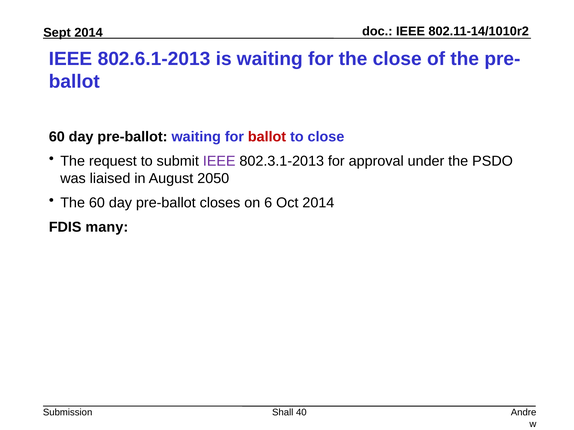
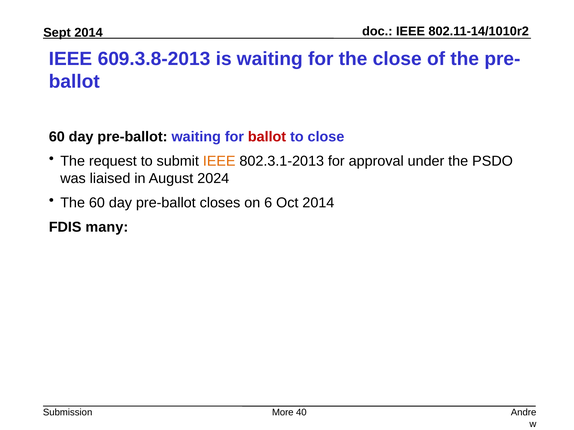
802.6.1-2013: 802.6.1-2013 -> 609.3.8-2013
IEEE at (219, 161) colour: purple -> orange
2050: 2050 -> 2024
Shall: Shall -> More
